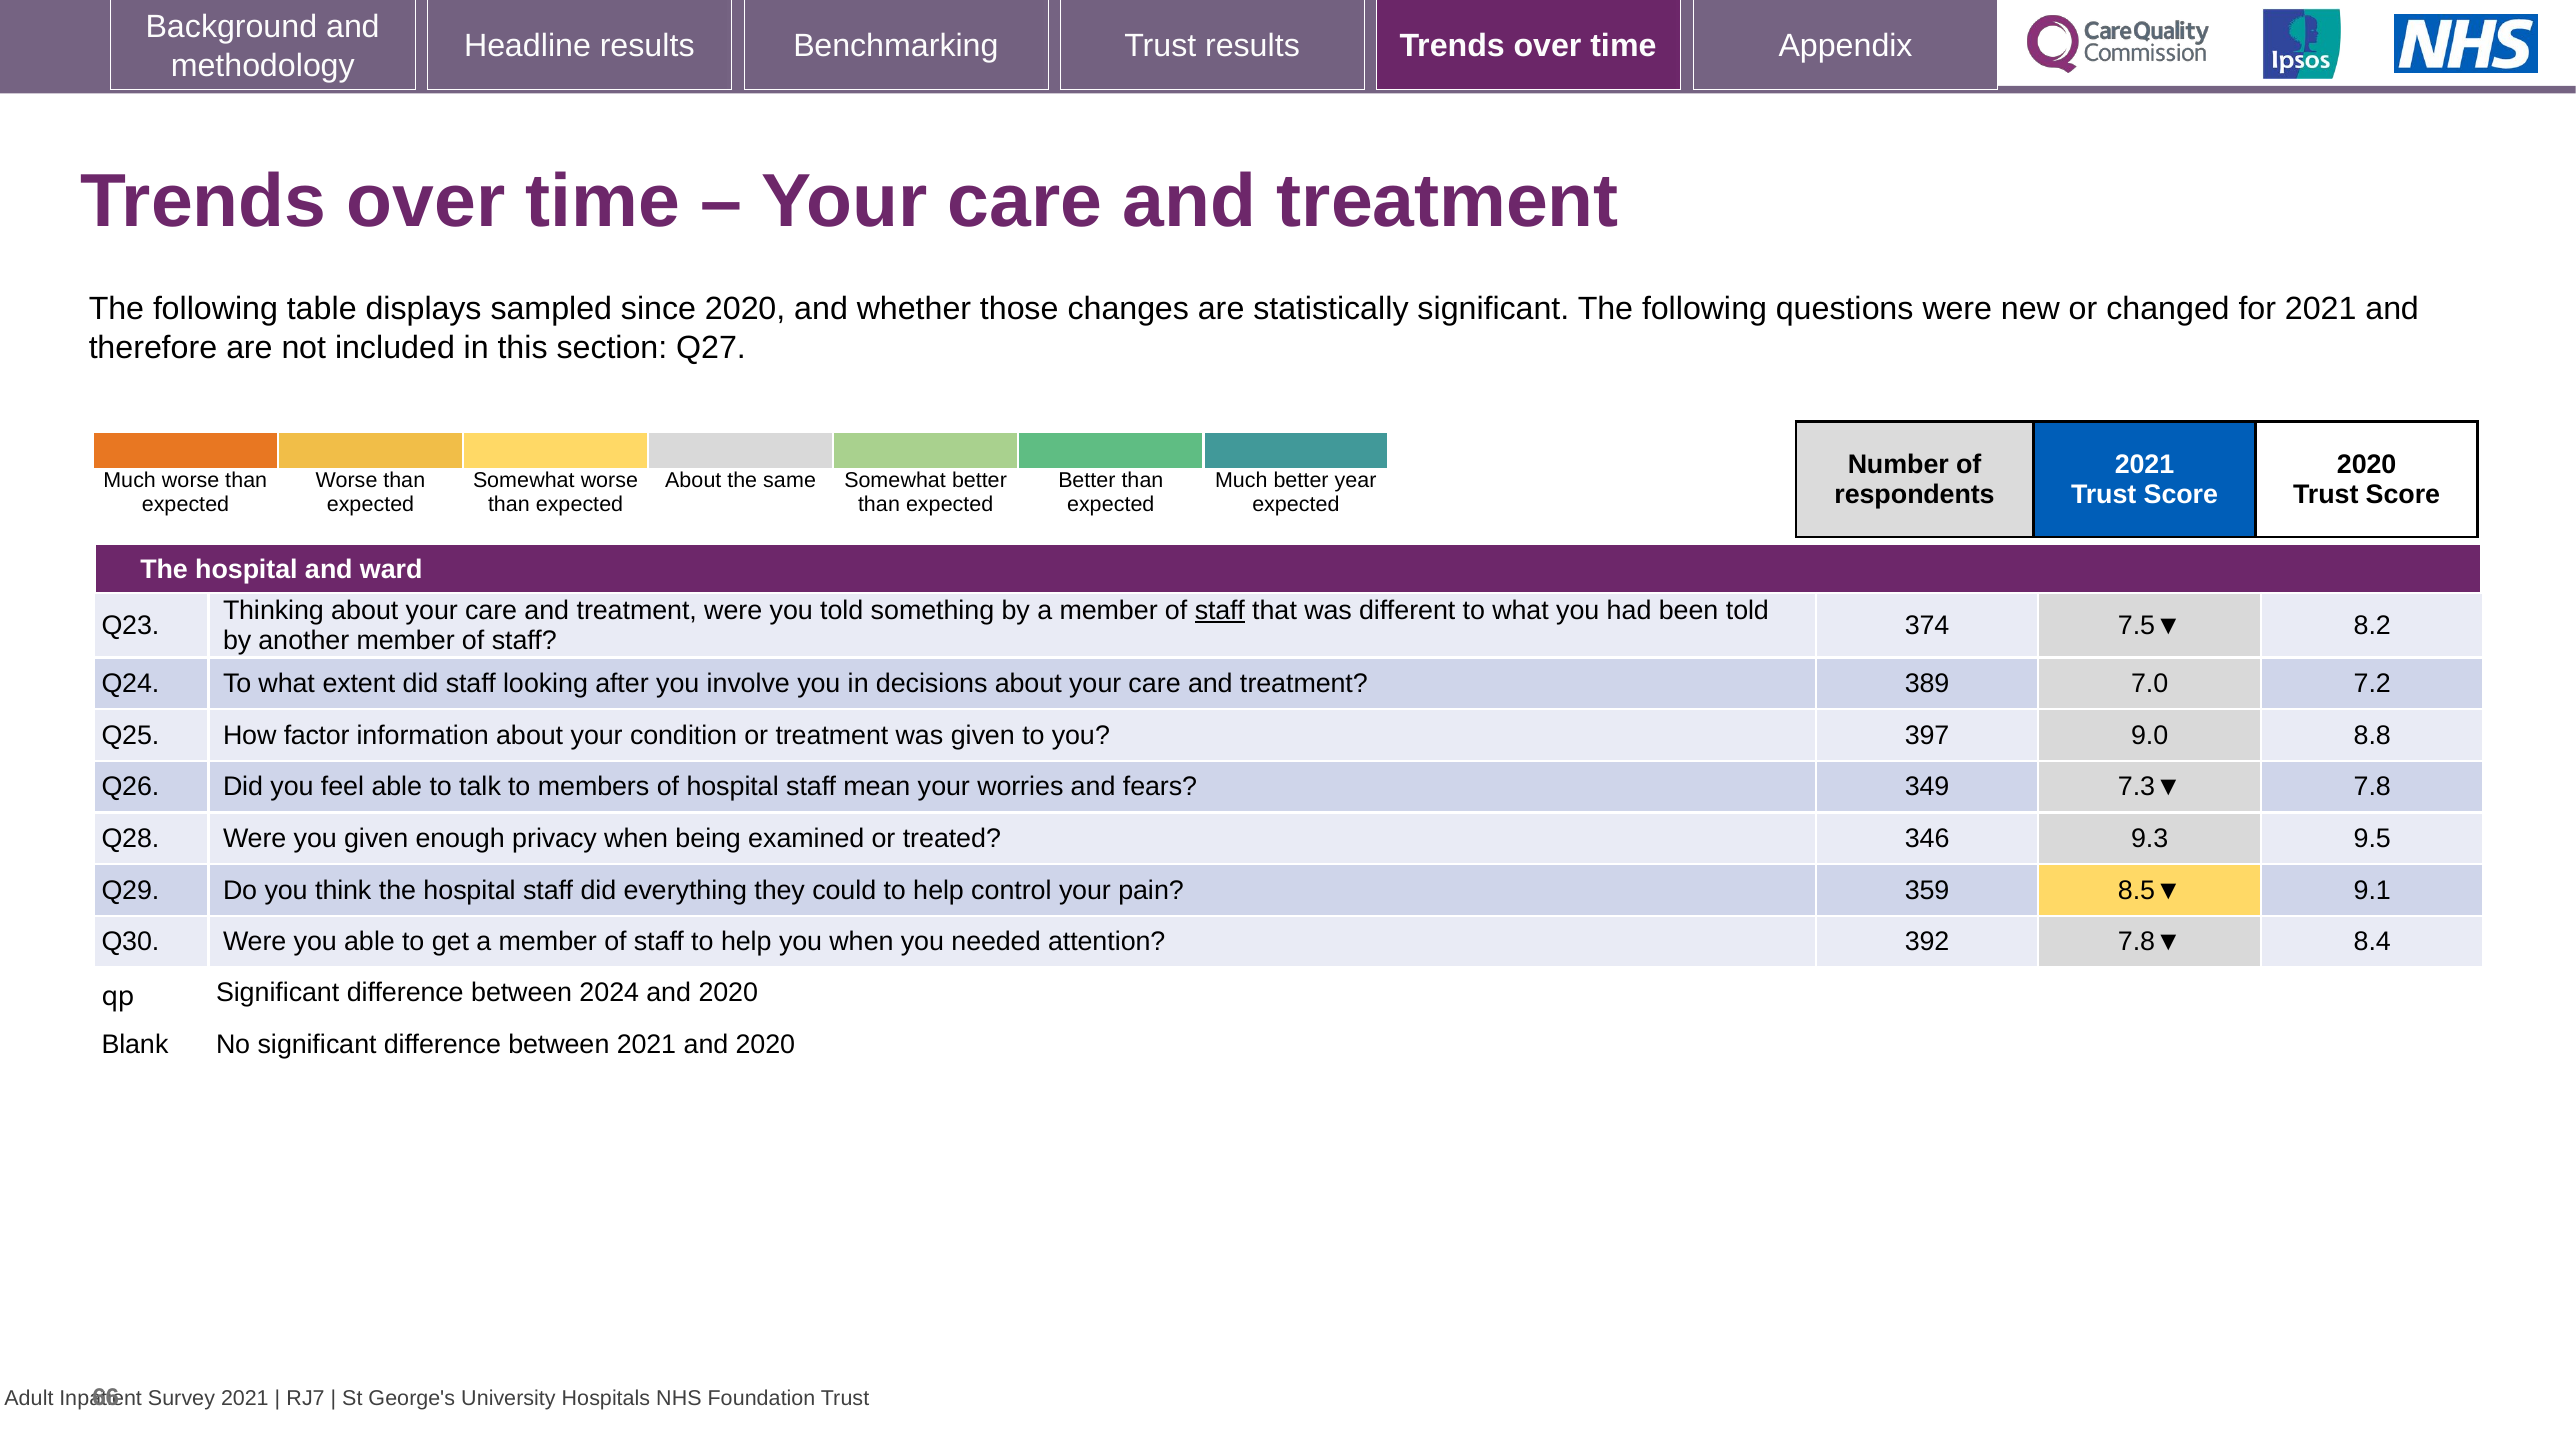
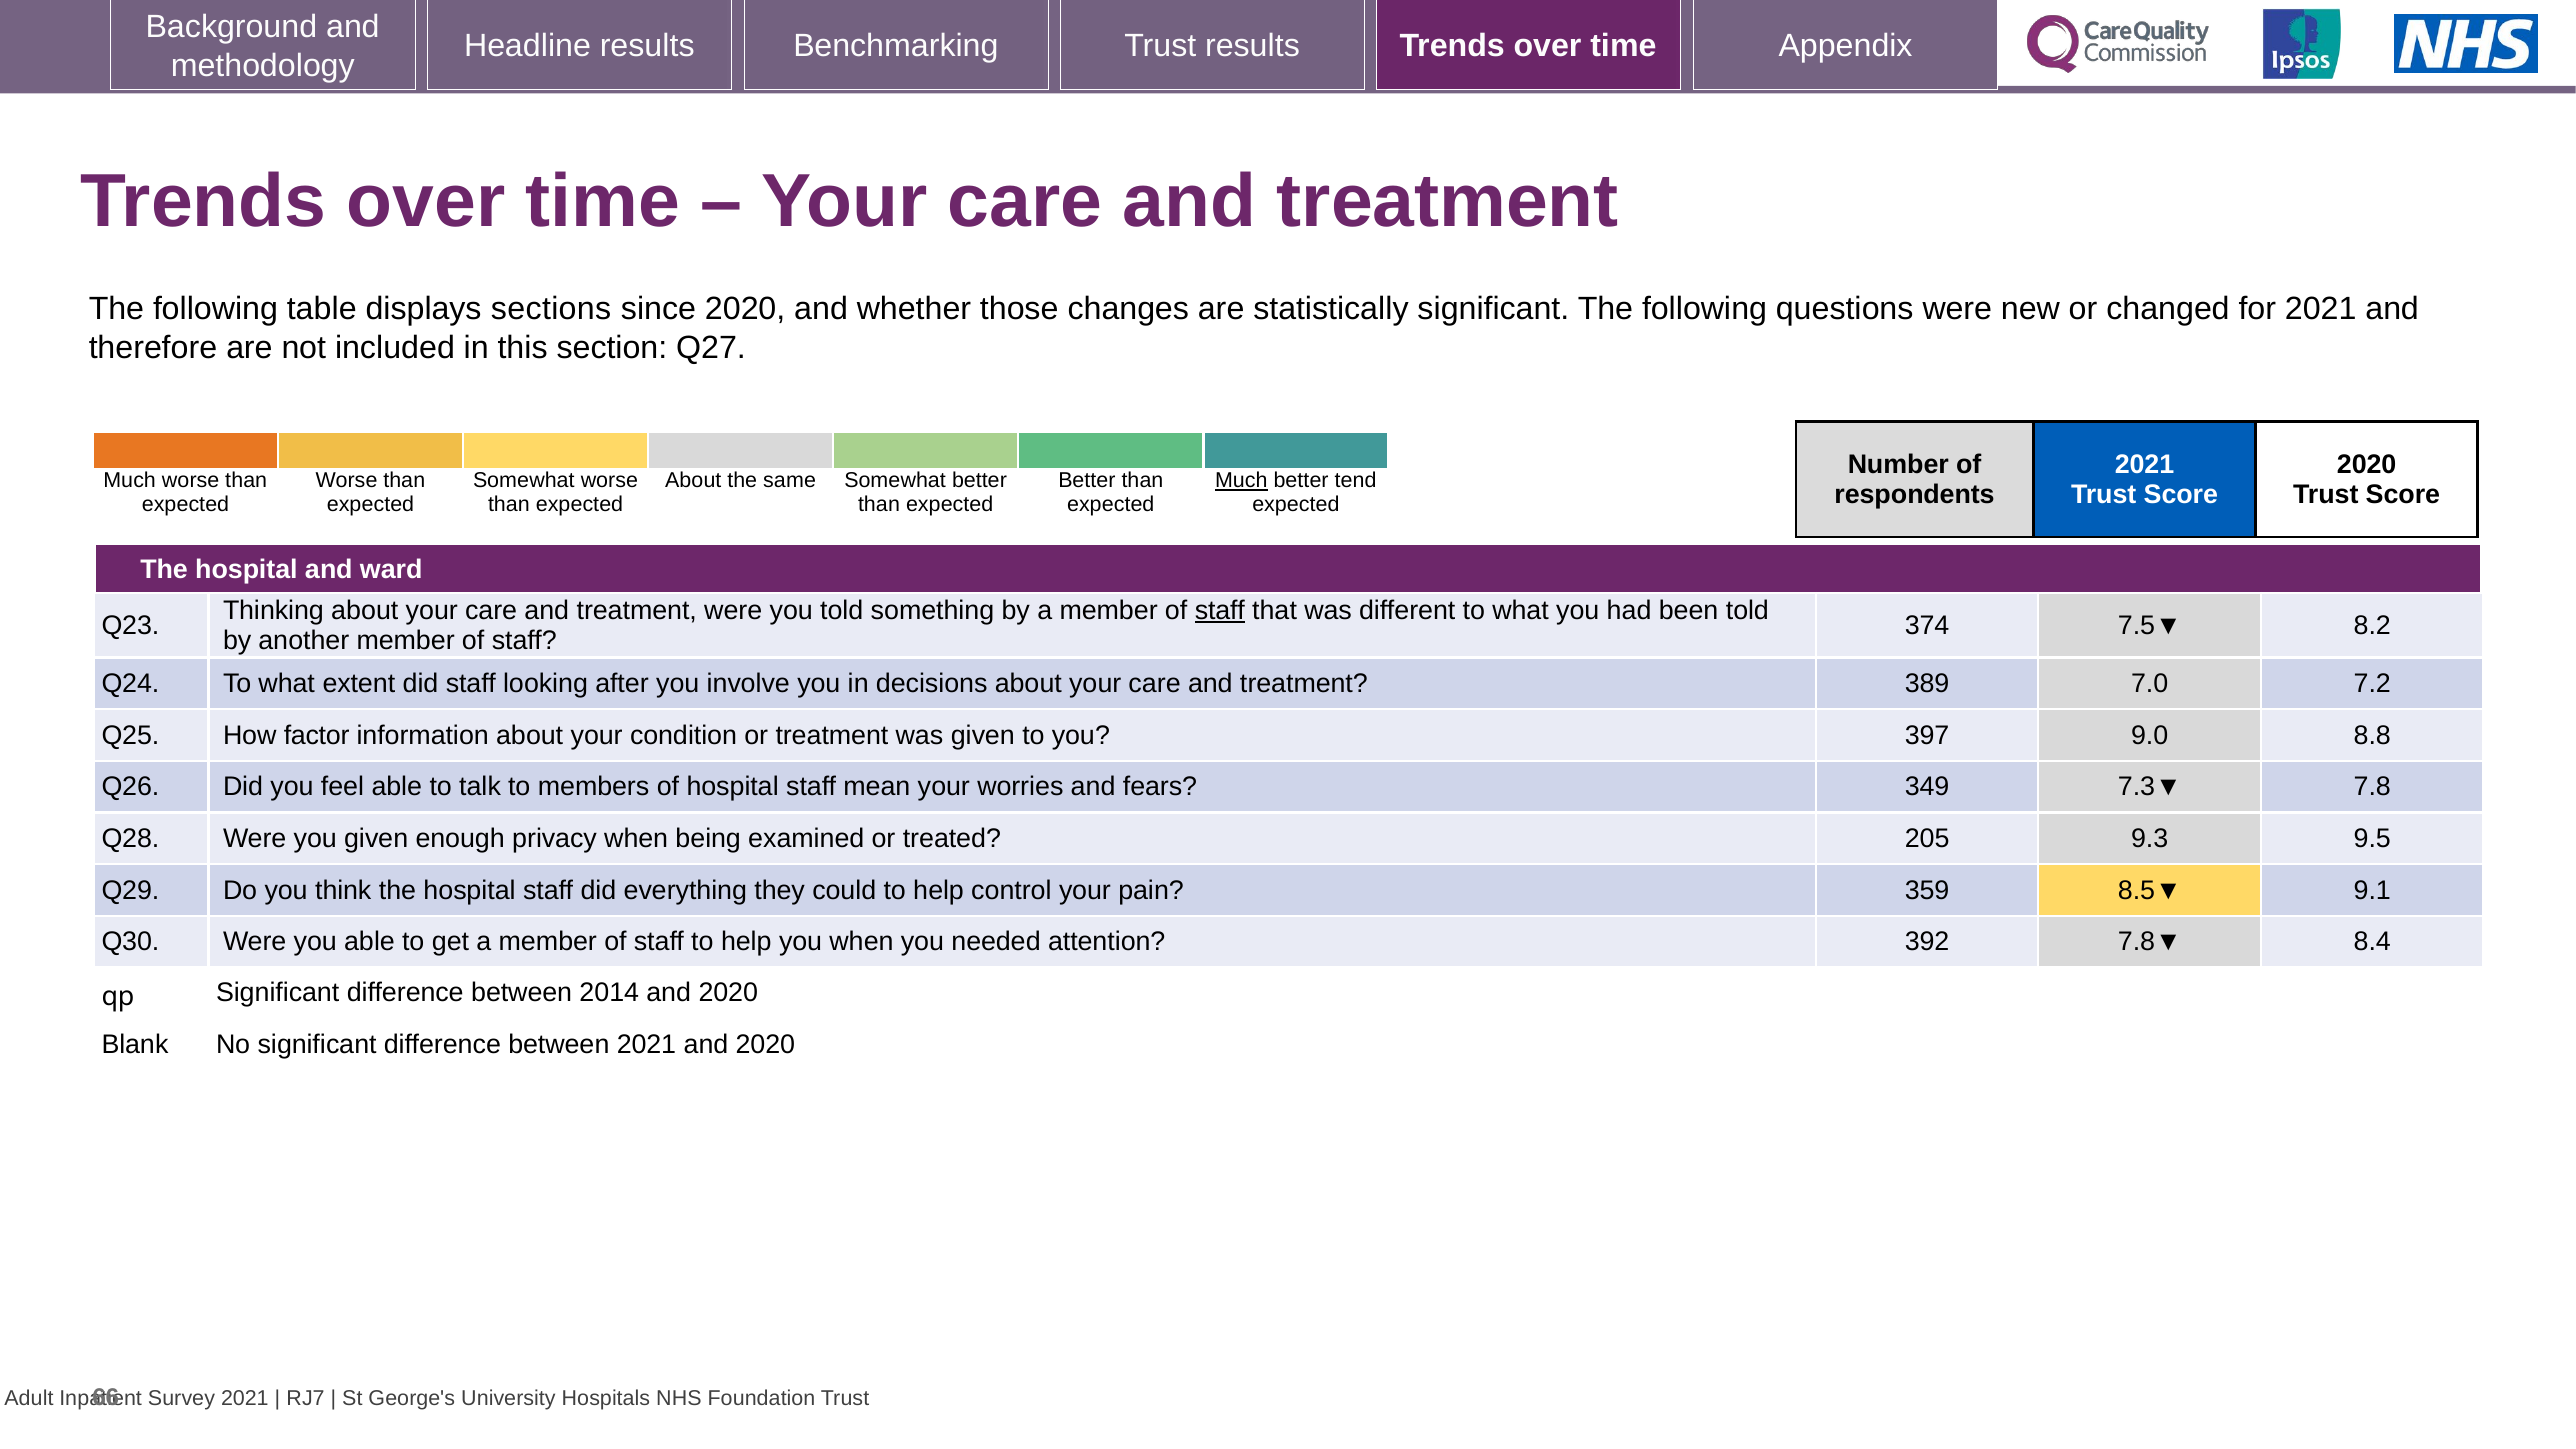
sampled: sampled -> sections
Much at (1241, 481) underline: none -> present
year: year -> tend
346: 346 -> 205
2024: 2024 -> 2014
